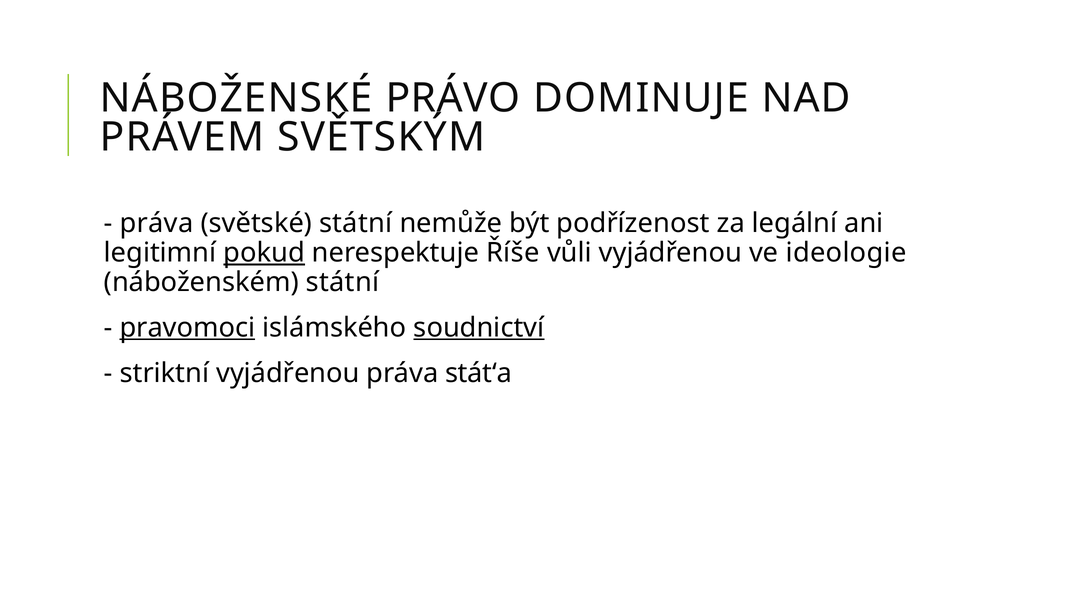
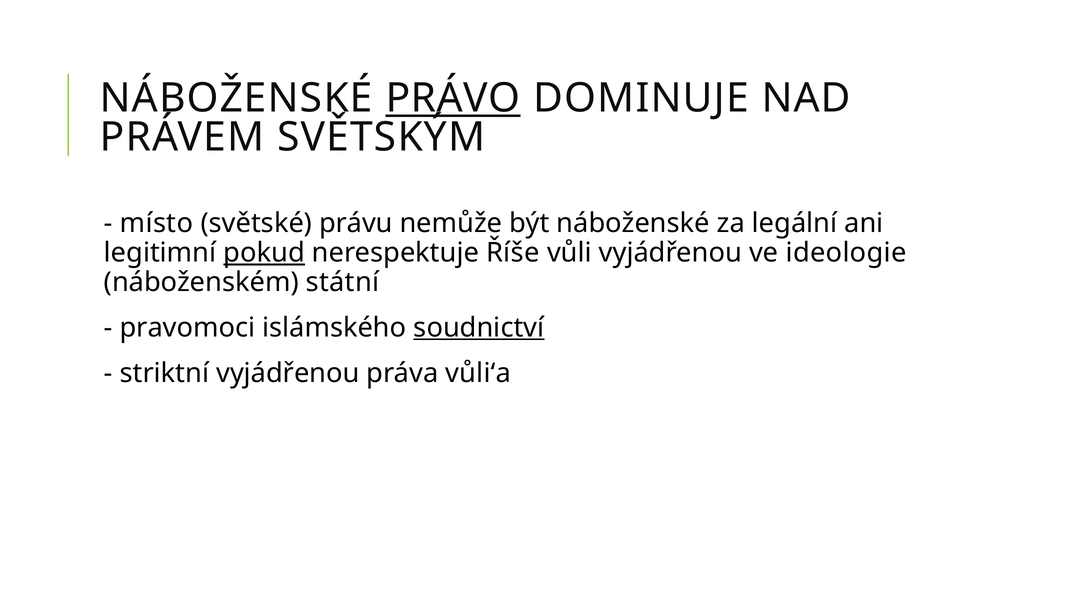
PRÁVO underline: none -> present
práva at (157, 223): práva -> místo
světské státní: státní -> právu
být podřízenost: podřízenost -> náboženské
pravomoci underline: present -> none
stát‘a: stát‘a -> vůli‘a
